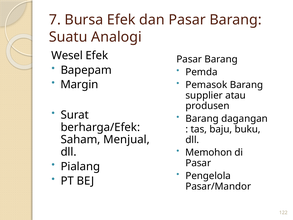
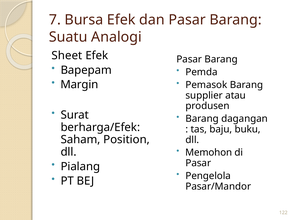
Wesel: Wesel -> Sheet
Menjual: Menjual -> Position
